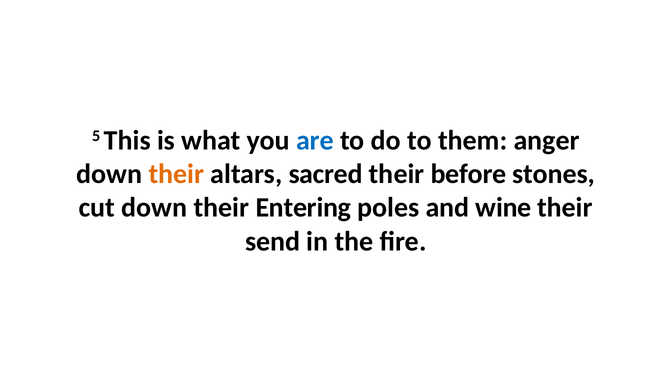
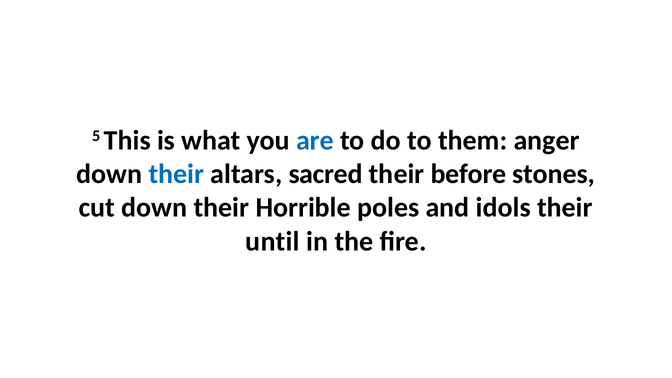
their at (176, 174) colour: orange -> blue
Entering: Entering -> Horrible
wine: wine -> idols
send: send -> until
